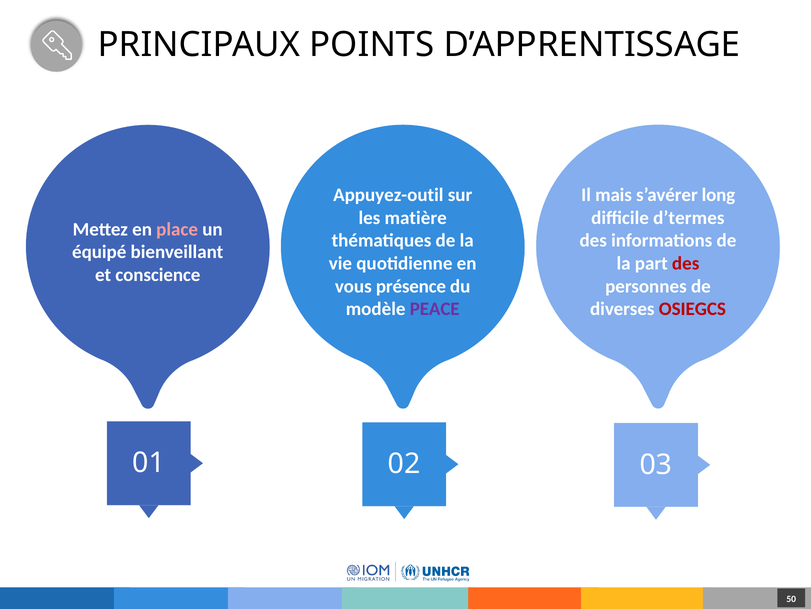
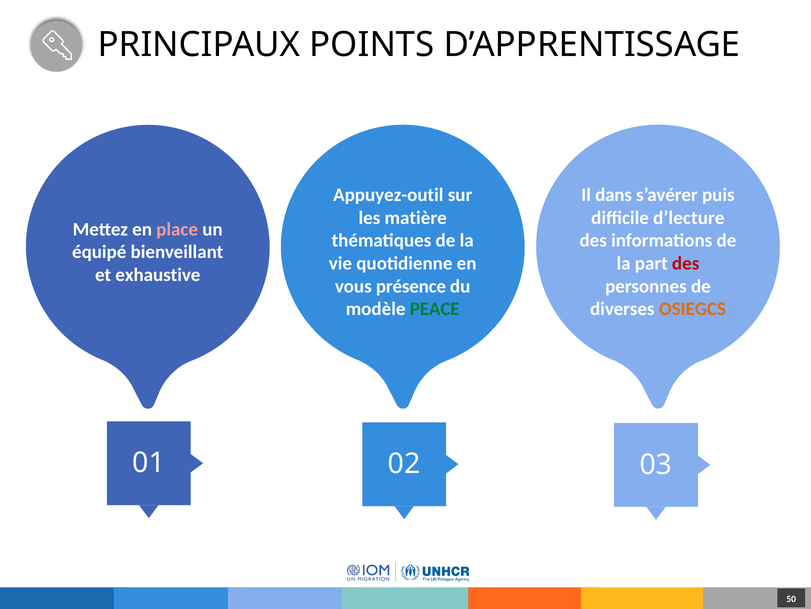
mais: mais -> dans
long: long -> puis
d’termes: d’termes -> d’lecture
conscience: conscience -> exhaustive
OSIEGCS colour: red -> orange
PEACE colour: purple -> green
